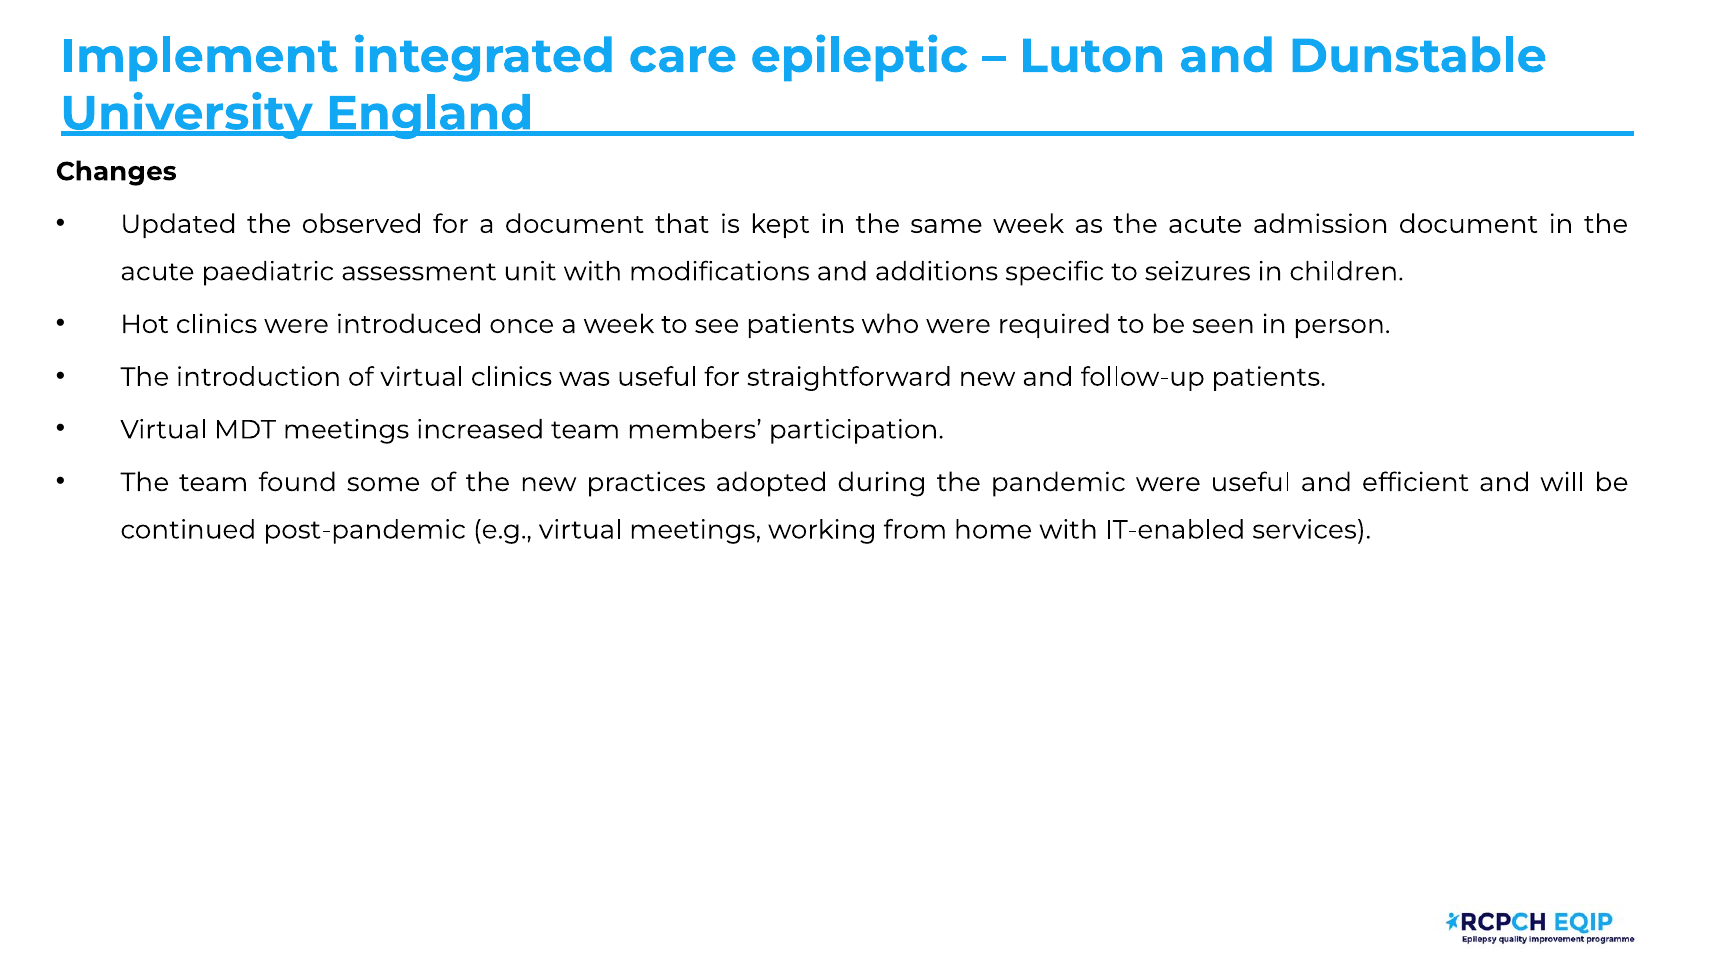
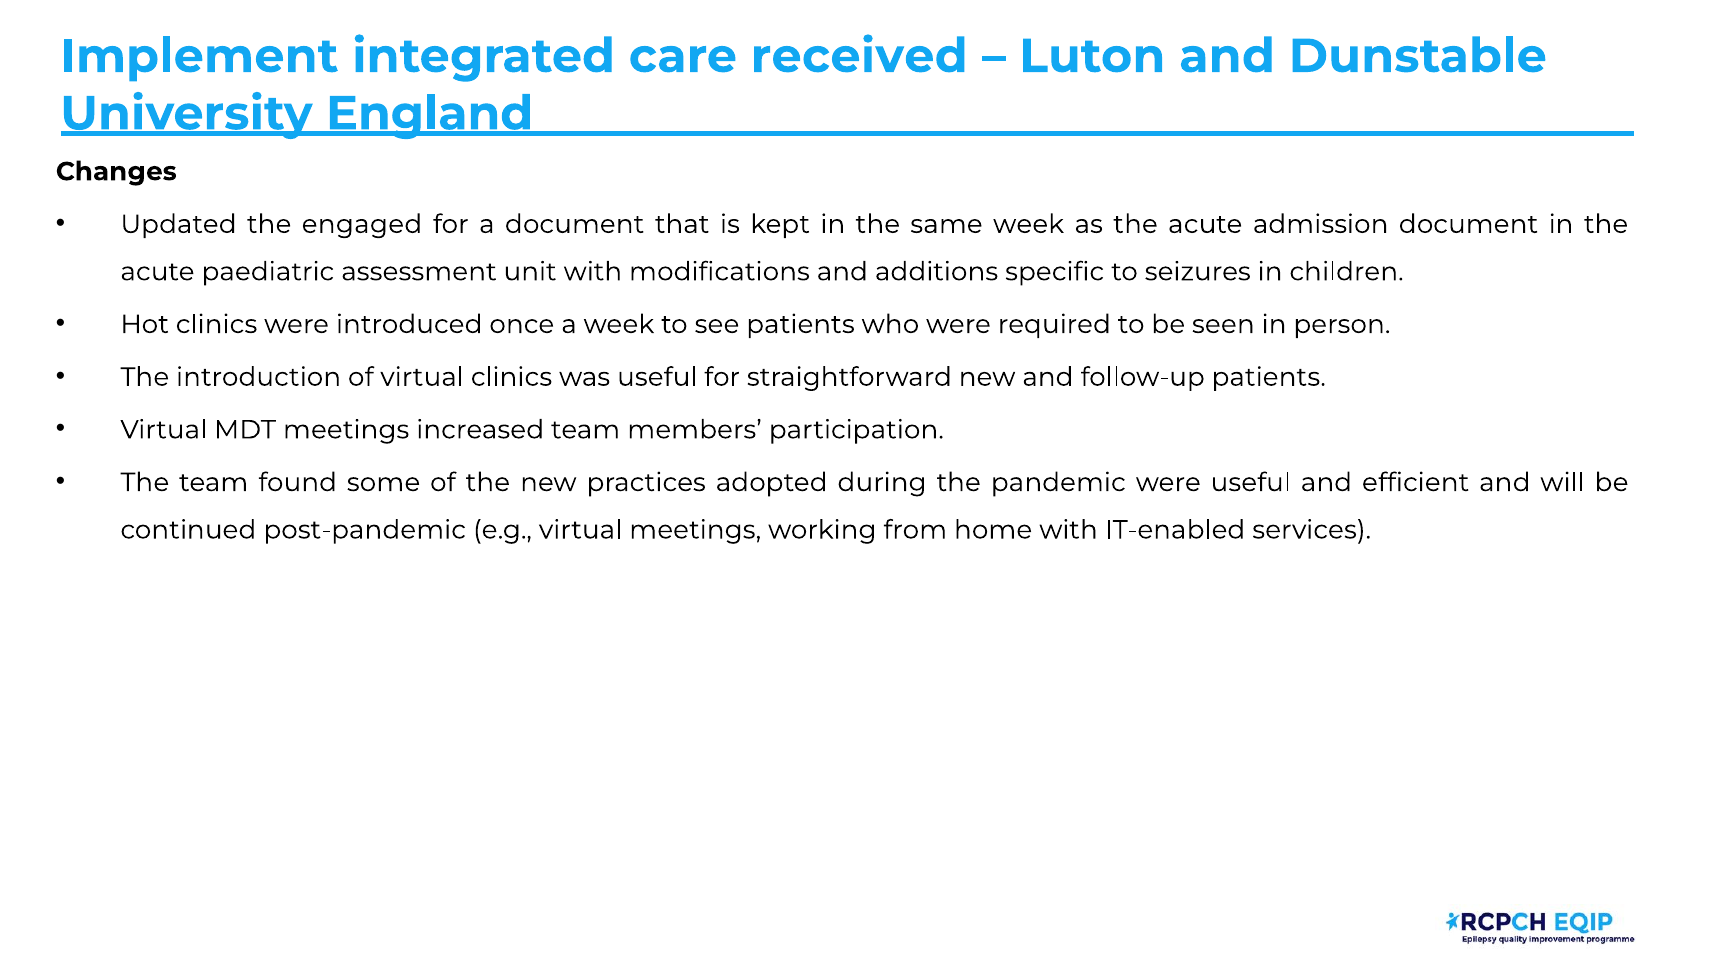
epileptic: epileptic -> received
observed: observed -> engaged
